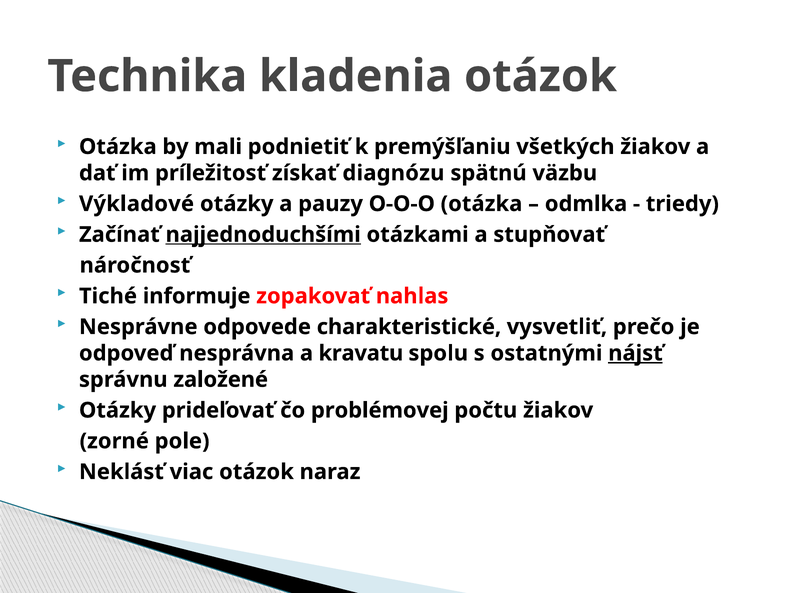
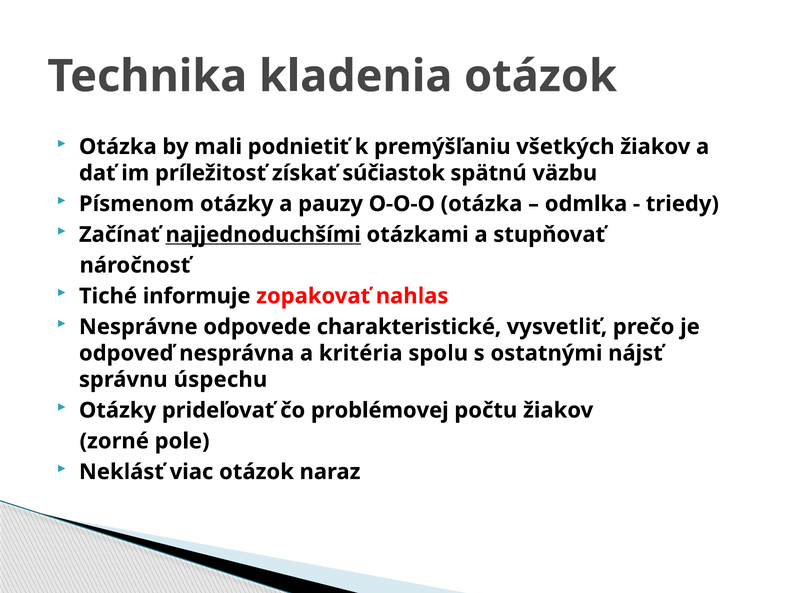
diagnózu: diagnózu -> súčiastok
Výkladové: Výkladové -> Písmenom
kravatu: kravatu -> kritéria
nájsť underline: present -> none
založené: založené -> úspechu
